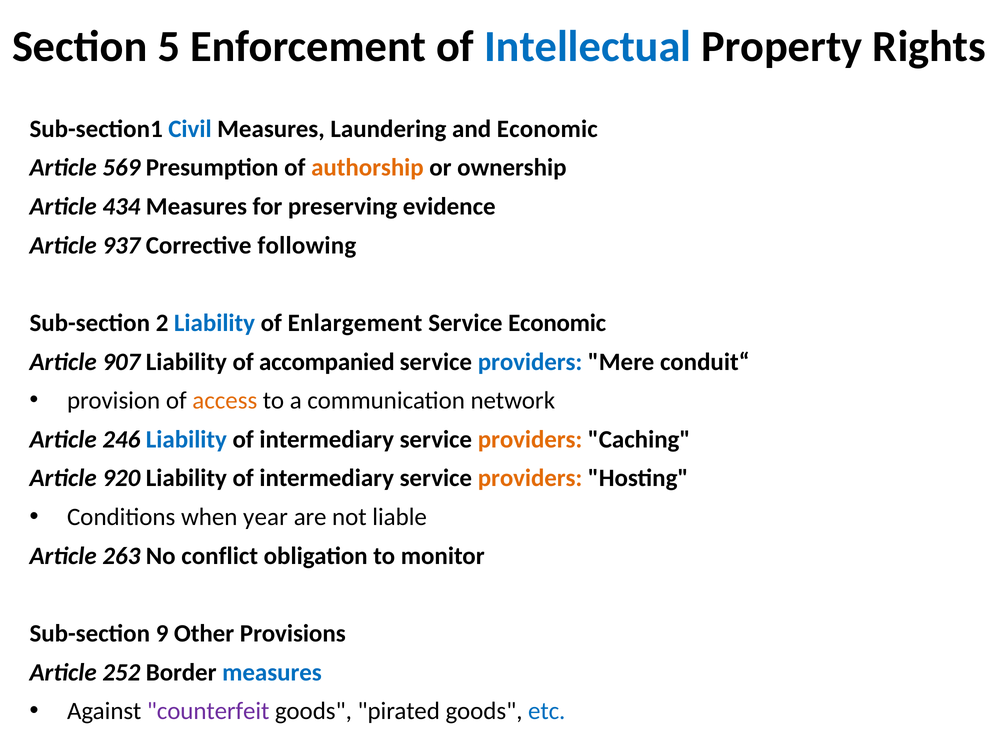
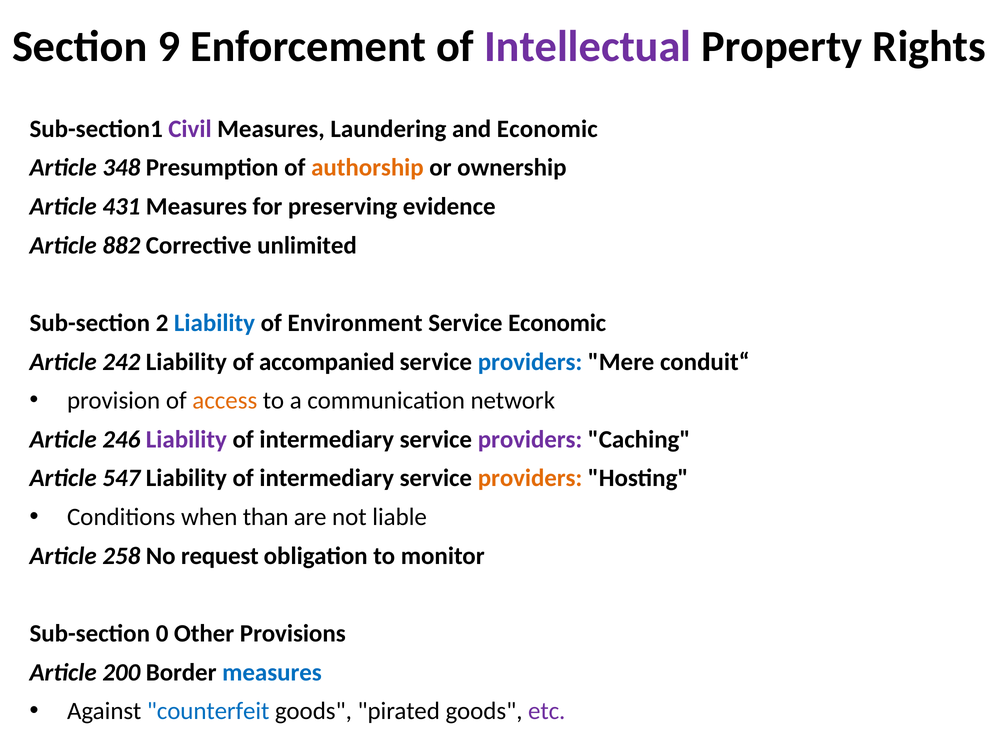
5: 5 -> 9
Intellectual colour: blue -> purple
Civil colour: blue -> purple
569: 569 -> 348
434: 434 -> 431
937: 937 -> 882
following: following -> unlimited
Enlargement: Enlargement -> Environment
907: 907 -> 242
Liability at (186, 439) colour: blue -> purple
providers at (530, 439) colour: orange -> purple
920: 920 -> 547
year: year -> than
263: 263 -> 258
conflict: conflict -> request
9: 9 -> 0
252: 252 -> 200
counterfeit colour: purple -> blue
etc colour: blue -> purple
